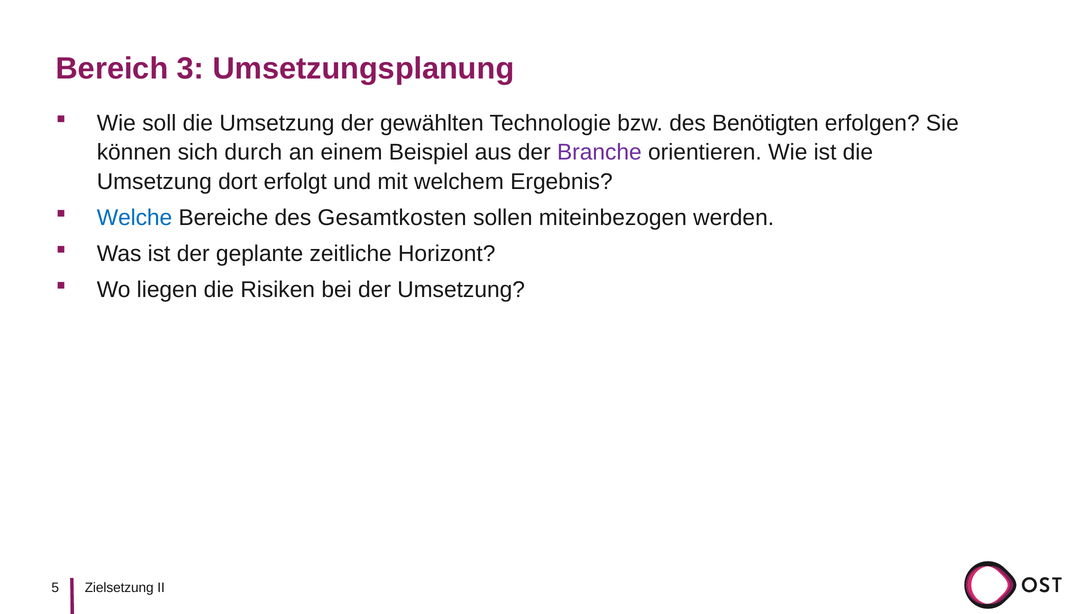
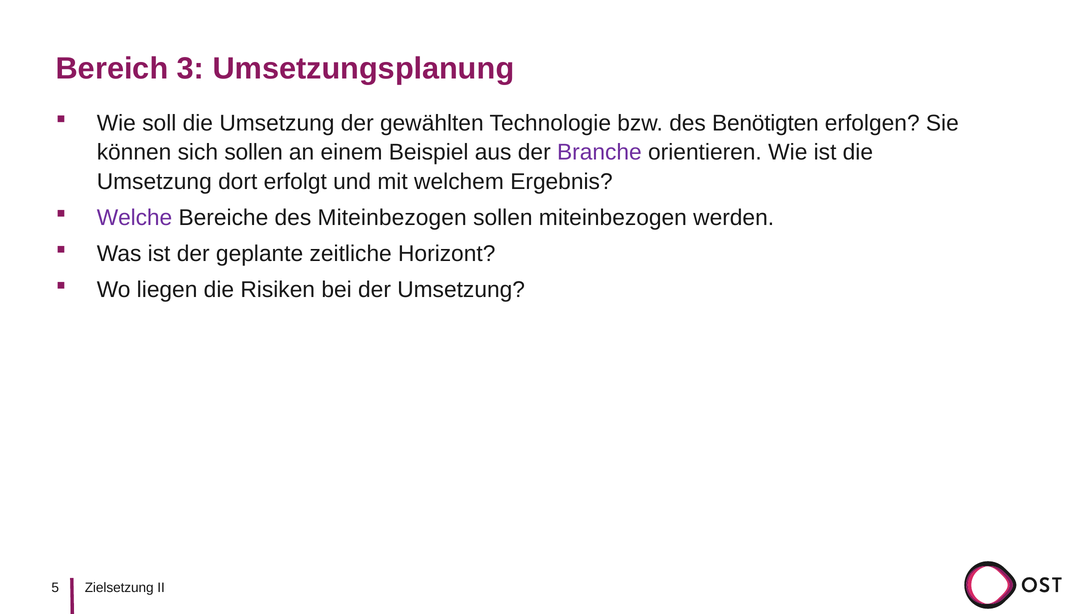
sich durch: durch -> sollen
Welche colour: blue -> purple
des Gesamtkosten: Gesamtkosten -> Miteinbezogen
